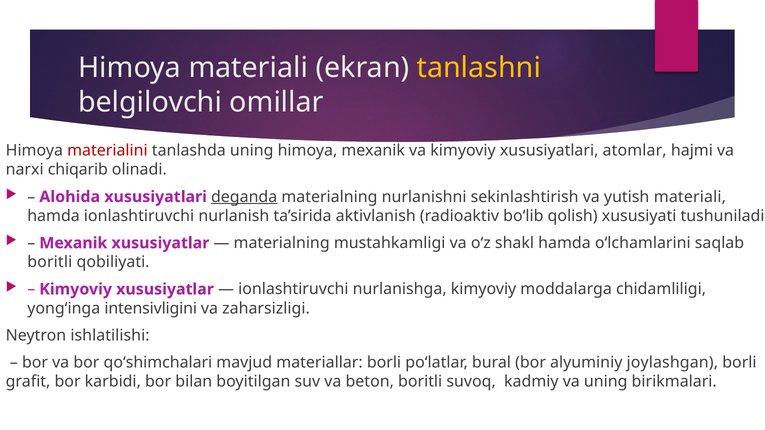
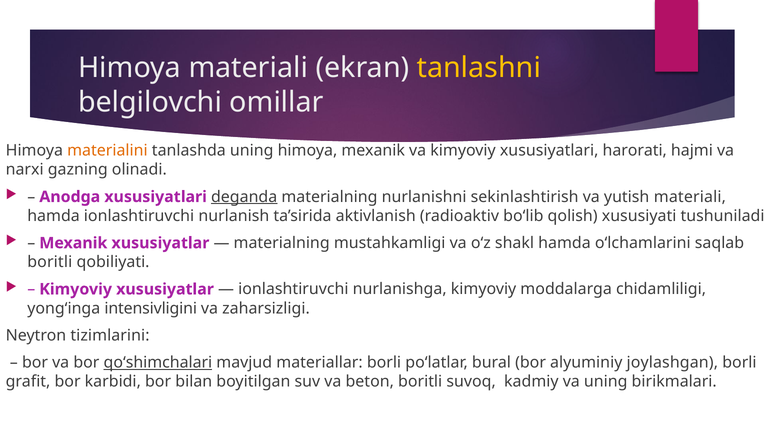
materialini colour: red -> orange
atomlar: atomlar -> harorati
chiqarib: chiqarib -> gazning
Alohida: Alohida -> Anodga
ishlatilishi: ishlatilishi -> tizimlarini
qo‘shimchalari underline: none -> present
